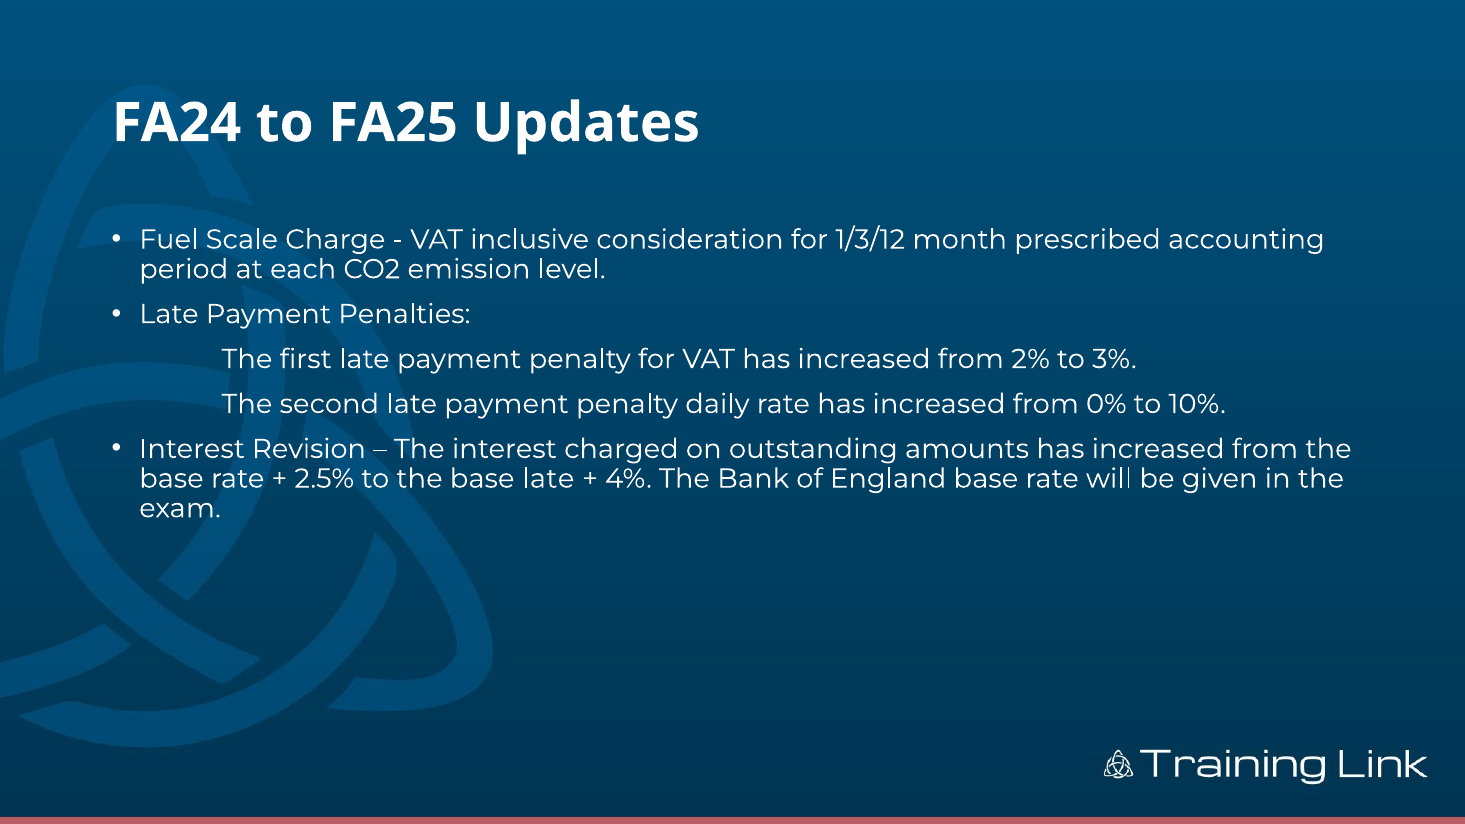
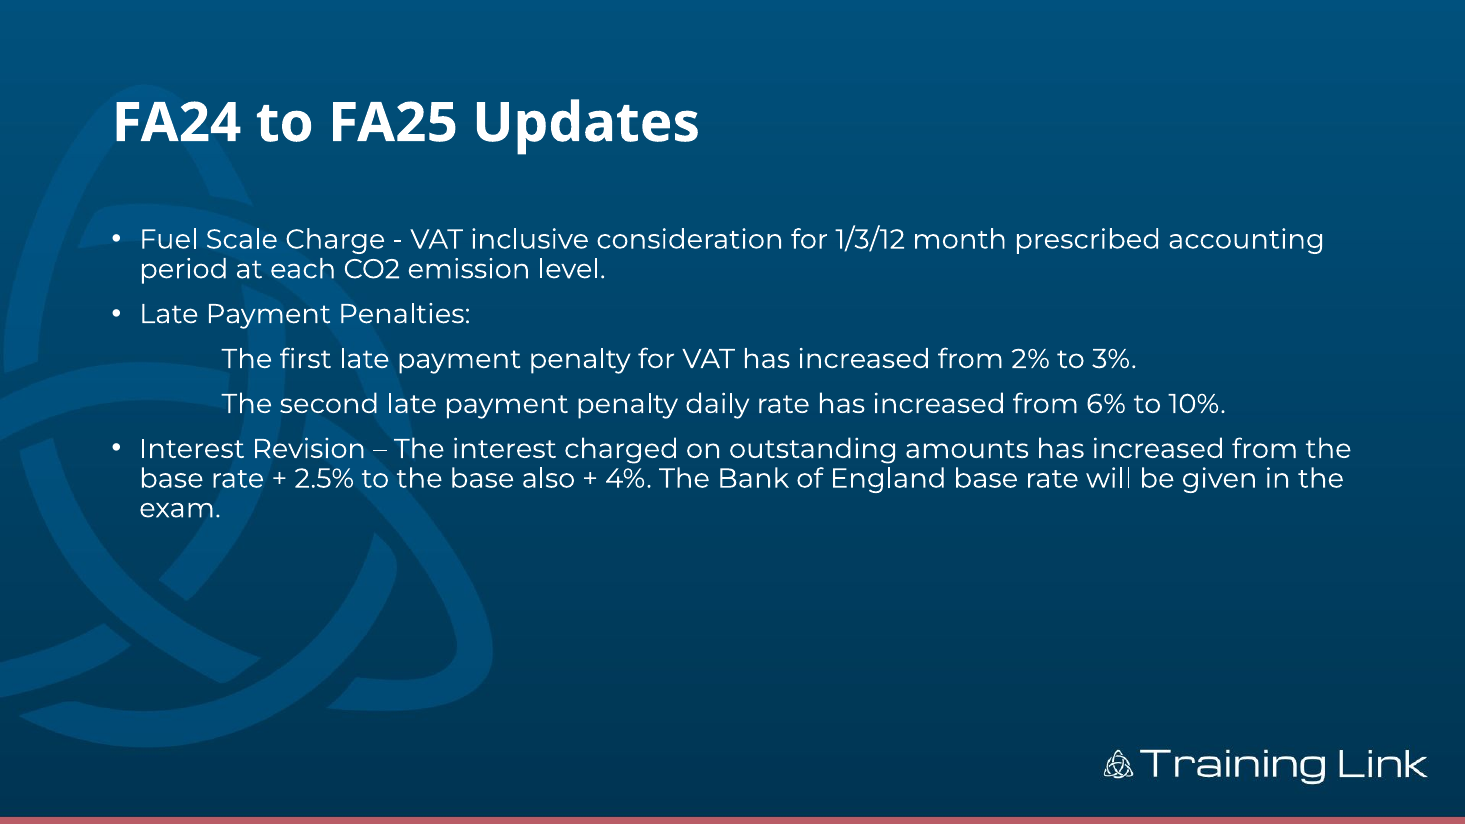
0%: 0% -> 6%
base late: late -> also
